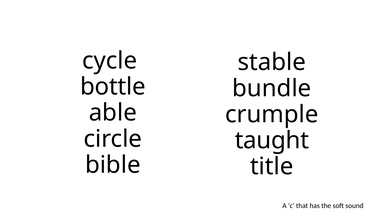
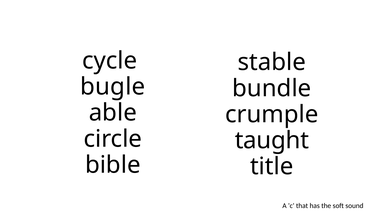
bottle: bottle -> bugle
